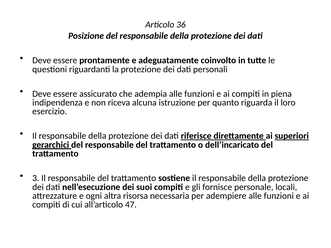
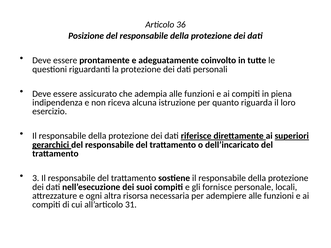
47: 47 -> 31
